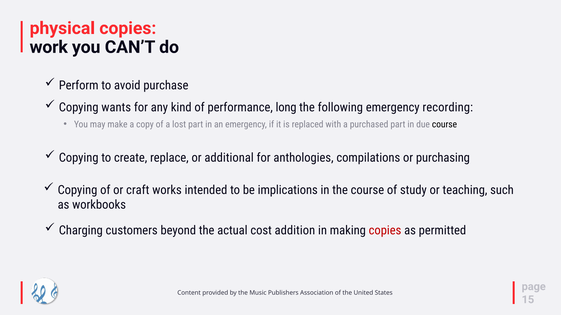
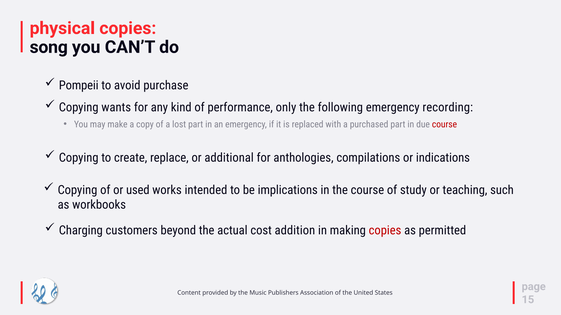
work: work -> song
Perform: Perform -> Pompeii
long: long -> only
course at (444, 124) colour: black -> red
purchasing: purchasing -> indications
craft: craft -> used
